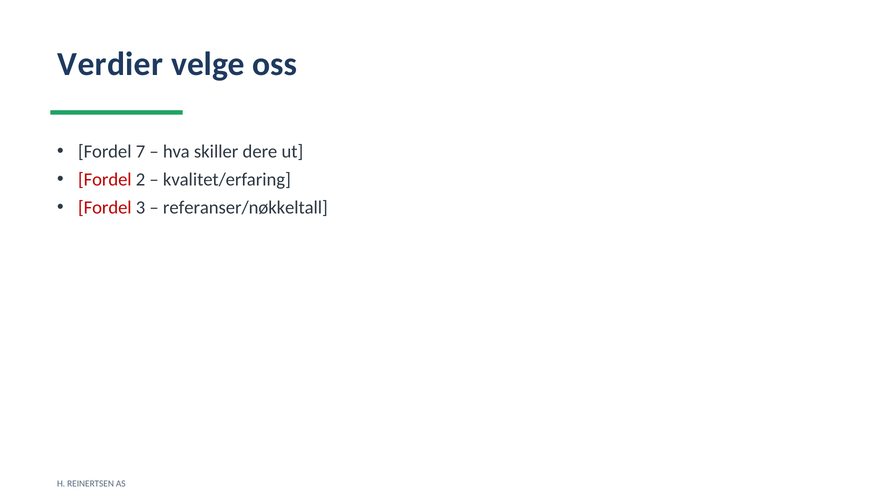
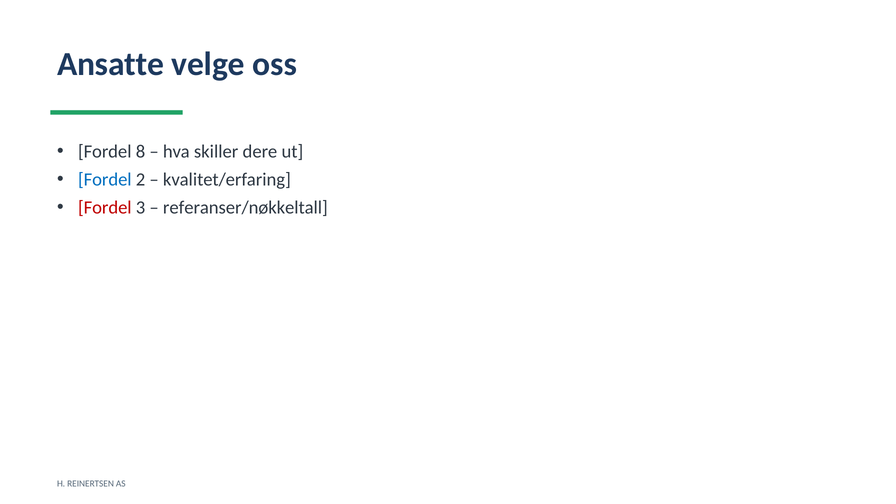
Verdier: Verdier -> Ansatte
7: 7 -> 8
Fordel at (105, 180) colour: red -> blue
